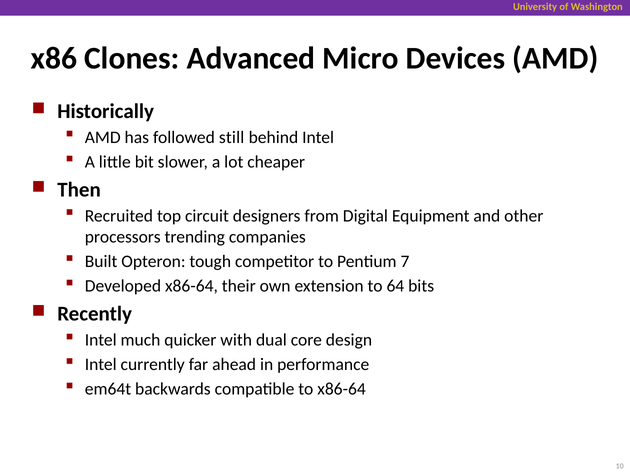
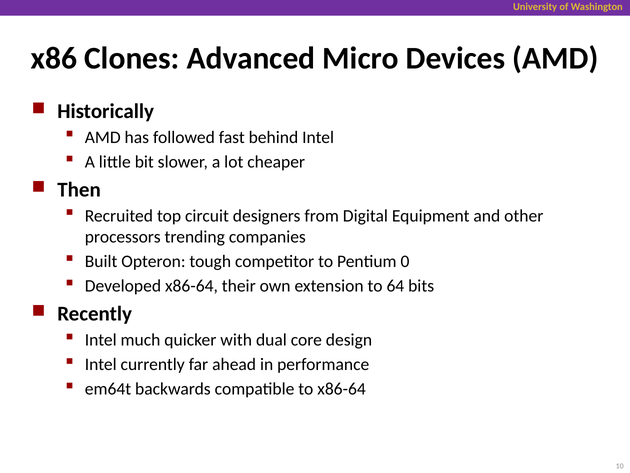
still: still -> fast
7: 7 -> 0
